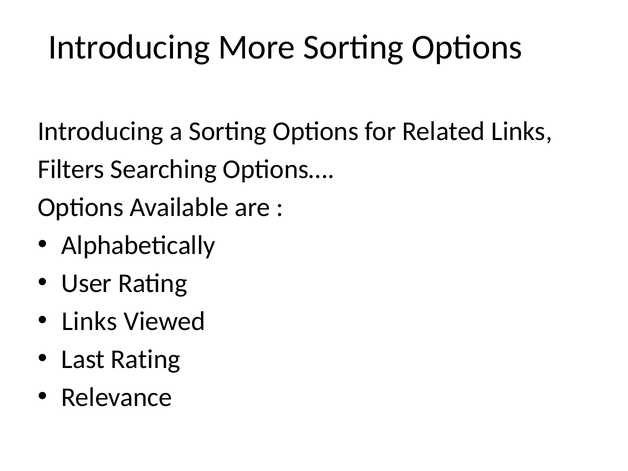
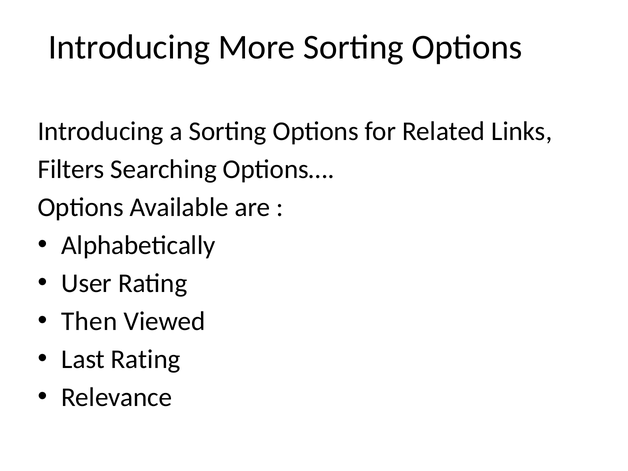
Links at (89, 321): Links -> Then
